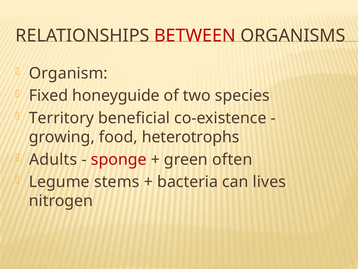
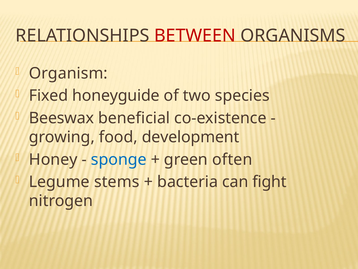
Territory: Territory -> Beeswax
heterotrophs: heterotrophs -> development
Adults: Adults -> Honey
sponge colour: red -> blue
lives: lives -> fight
